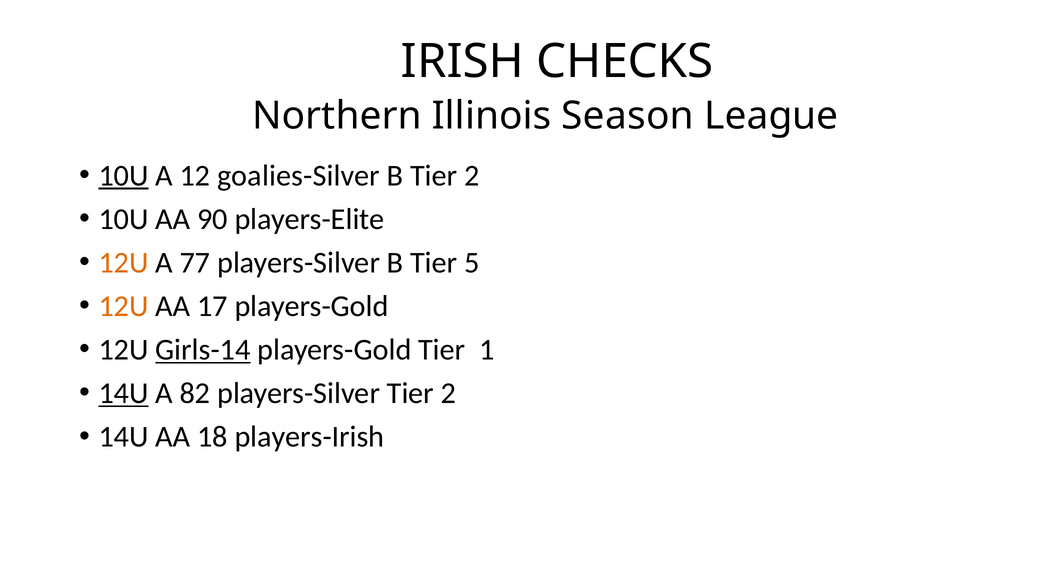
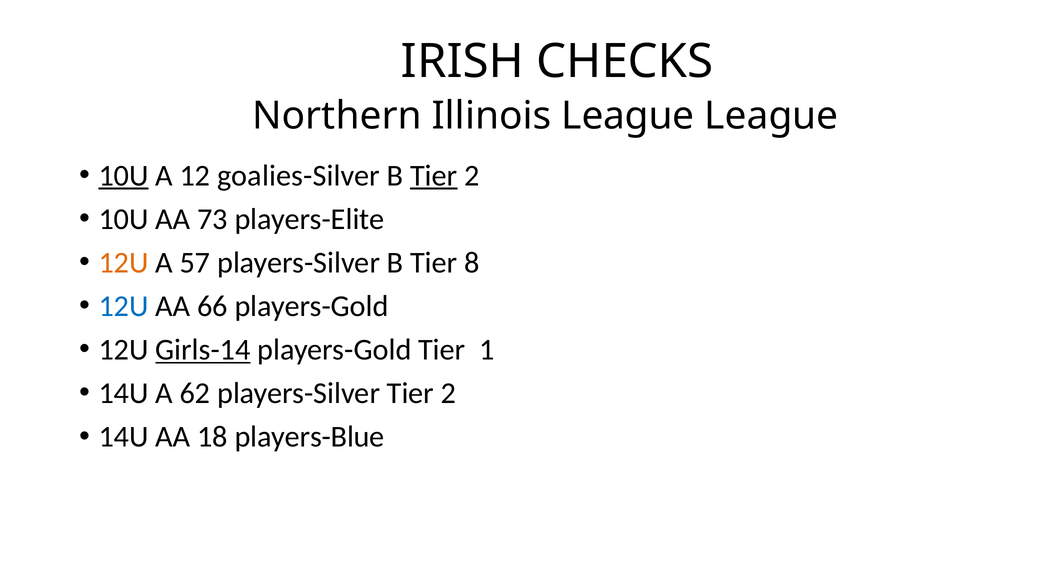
Illinois Season: Season -> League
Tier at (434, 175) underline: none -> present
90: 90 -> 73
77: 77 -> 57
5: 5 -> 8
12U at (124, 306) colour: orange -> blue
17: 17 -> 66
14U at (124, 393) underline: present -> none
82: 82 -> 62
players-Irish: players-Irish -> players-Blue
